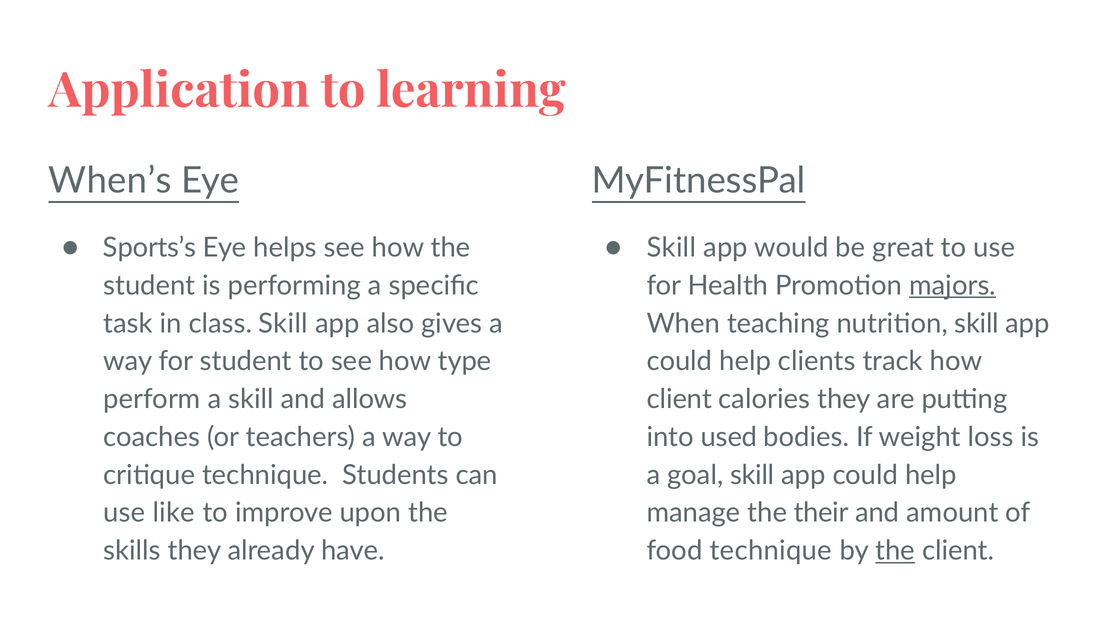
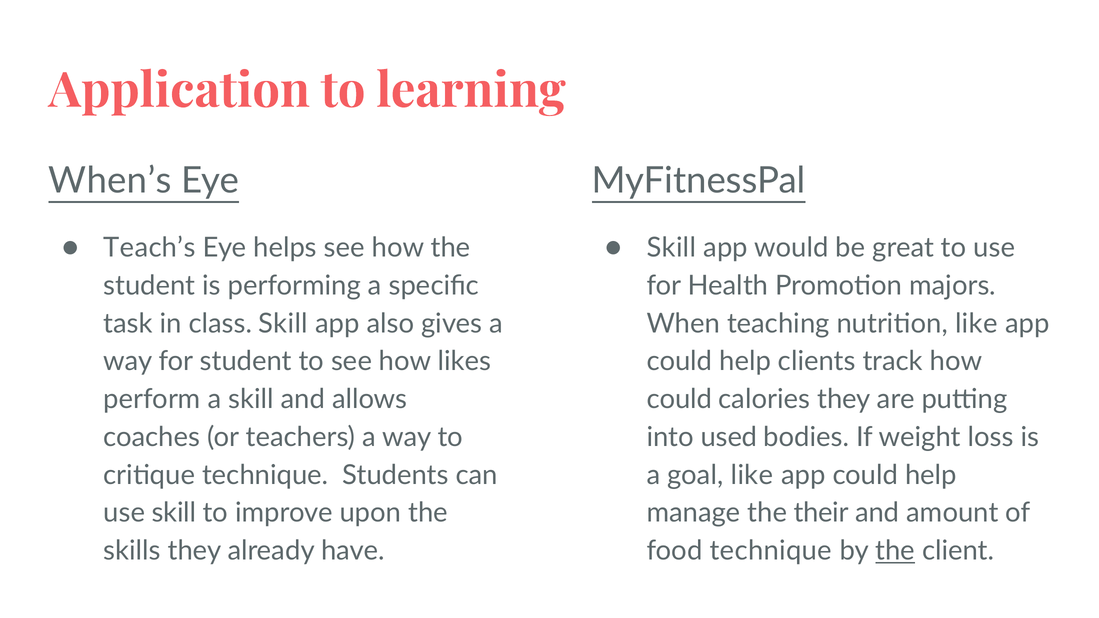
Sports’s: Sports’s -> Teach’s
majors underline: present -> none
nutrition skill: skill -> like
type: type -> likes
client at (679, 399): client -> could
goal skill: skill -> like
use like: like -> skill
